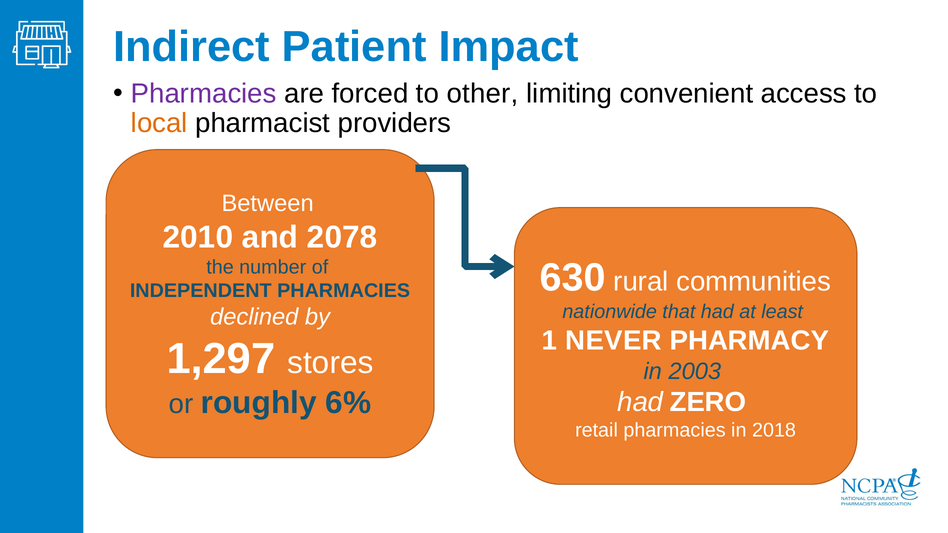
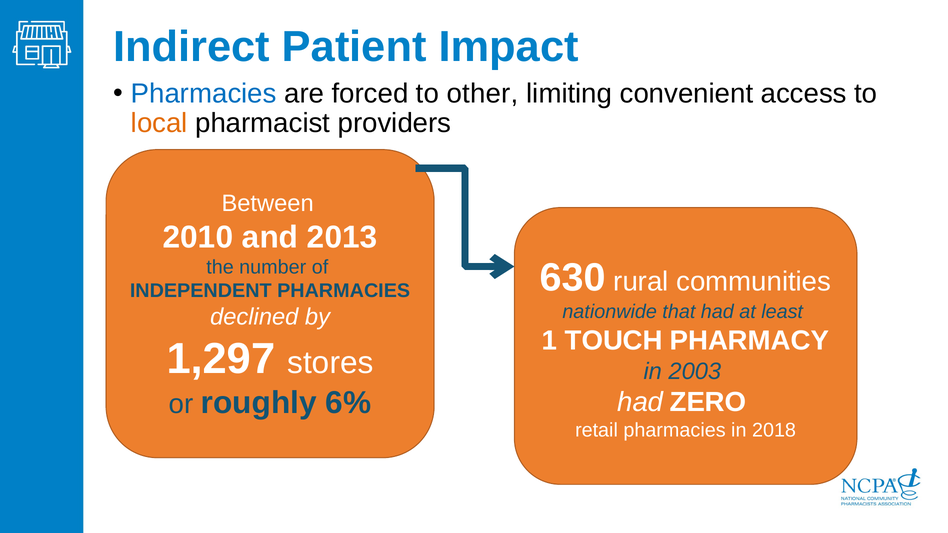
Pharmacies at (204, 94) colour: purple -> blue
2078: 2078 -> 2013
NEVER: NEVER -> TOUCH
